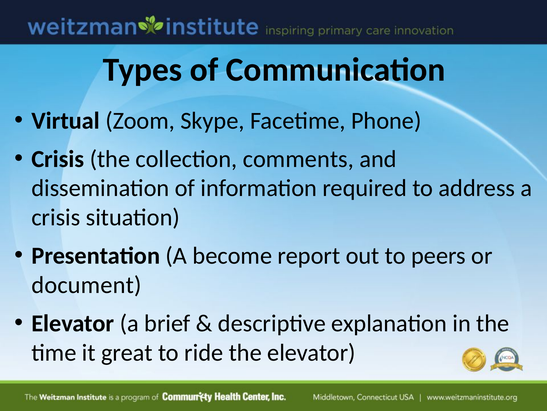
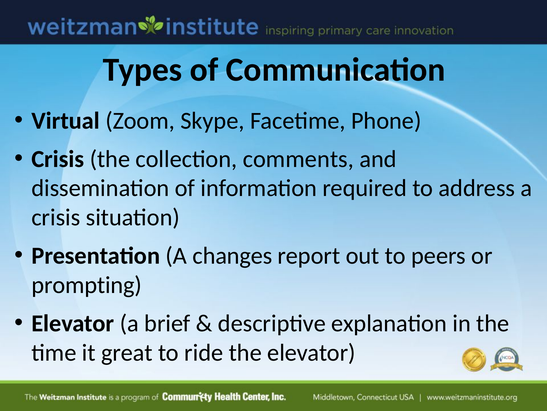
become: become -> changes
document: document -> prompting
